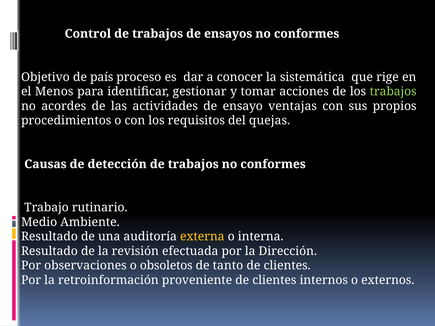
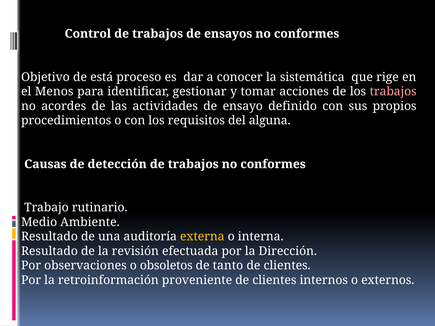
país: país -> está
trabajos at (393, 92) colour: light green -> pink
ventajas: ventajas -> definido
quejas: quejas -> alguna
